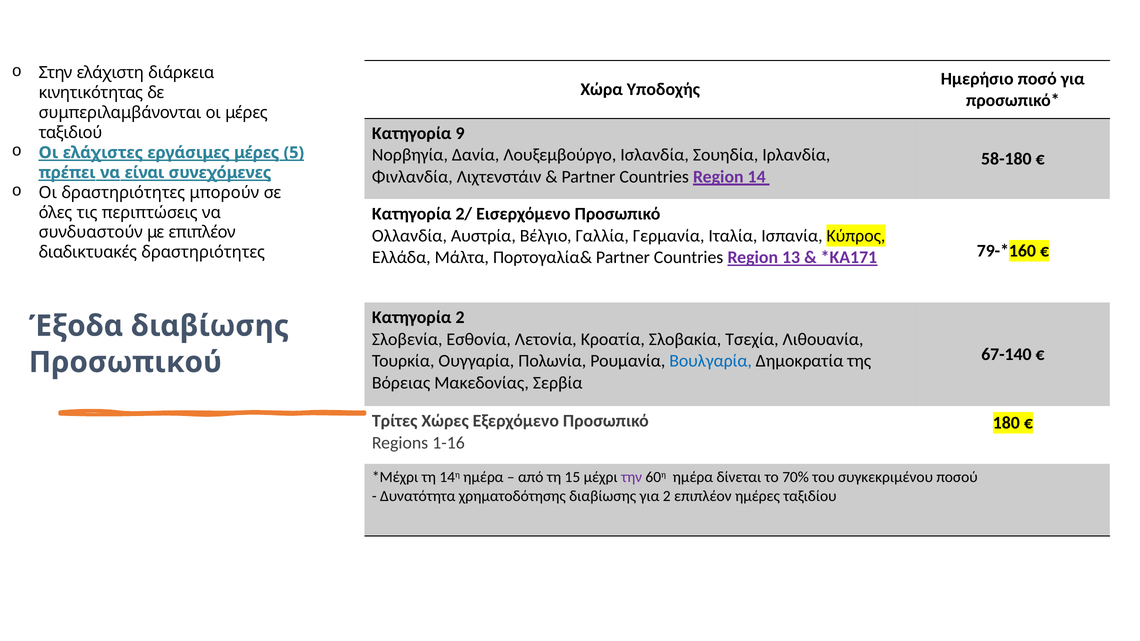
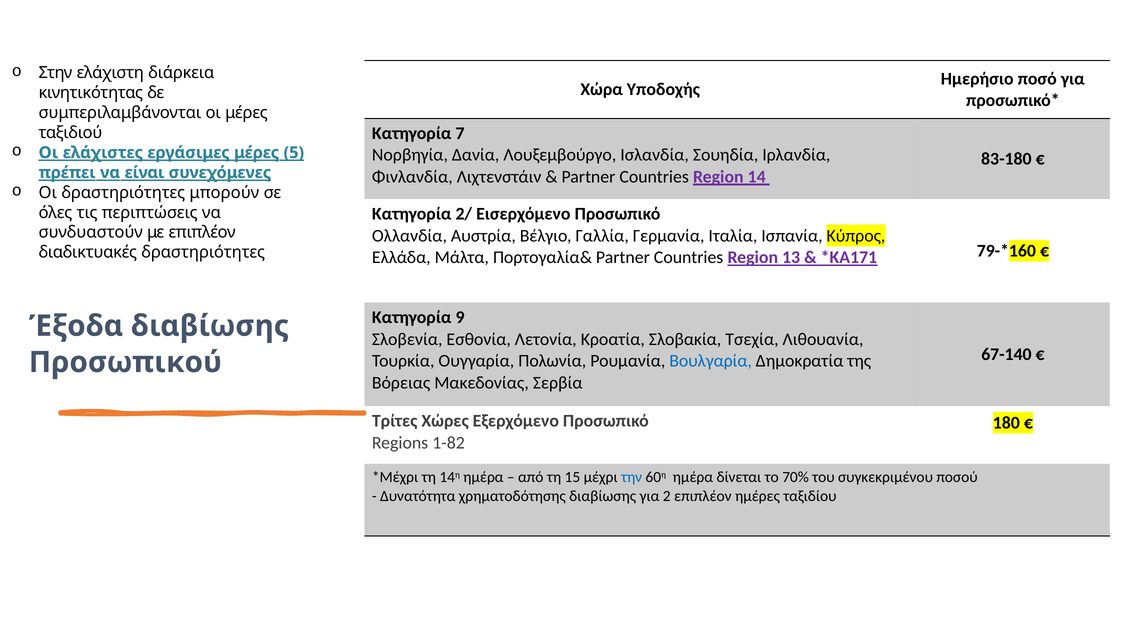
9: 9 -> 7
58-180: 58-180 -> 83-180
Κατηγορία 2: 2 -> 9
1-16: 1-16 -> 1-82
την colour: purple -> blue
